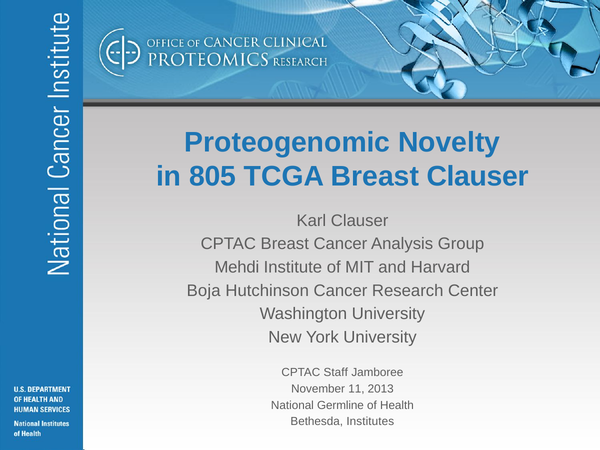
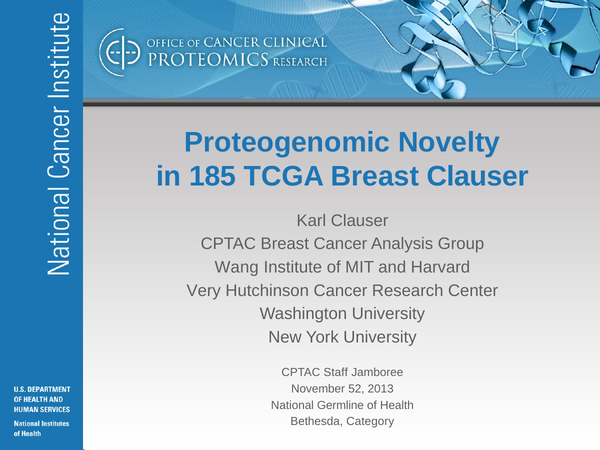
805: 805 -> 185
Mehdi: Mehdi -> Wang
Boja: Boja -> Very
11: 11 -> 52
Institutes: Institutes -> Category
